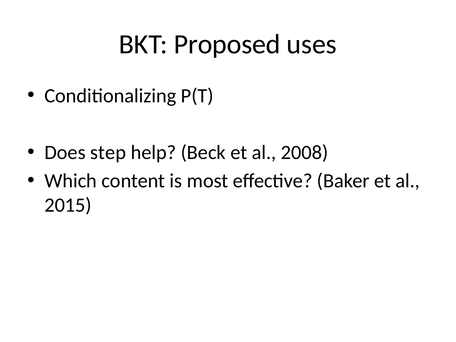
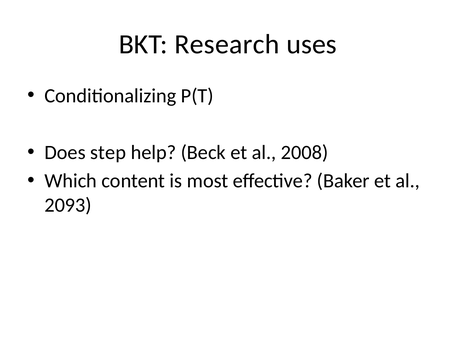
Proposed: Proposed -> Research
2015: 2015 -> 2093
